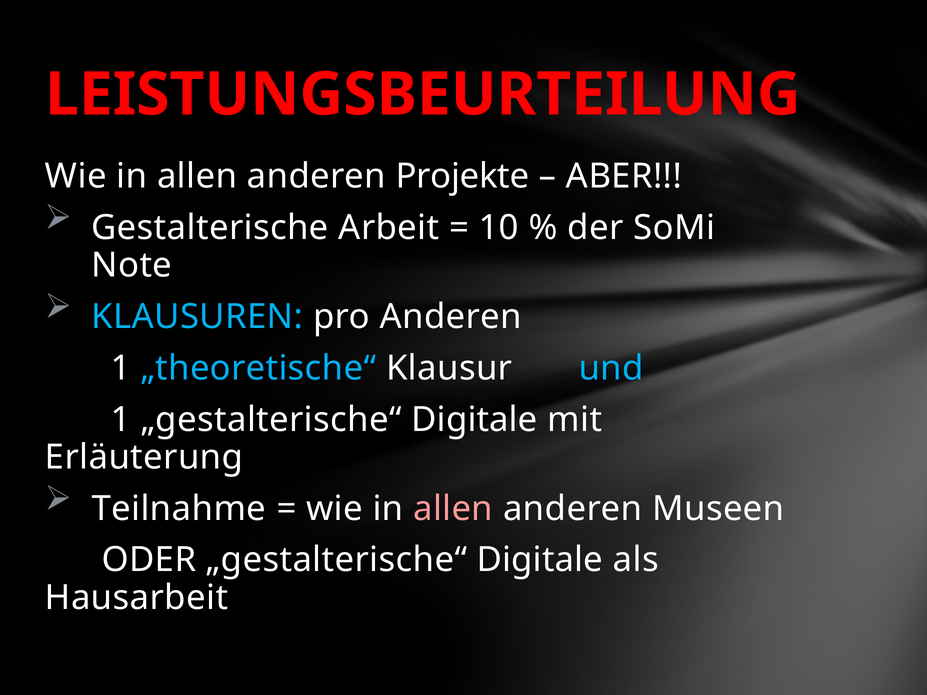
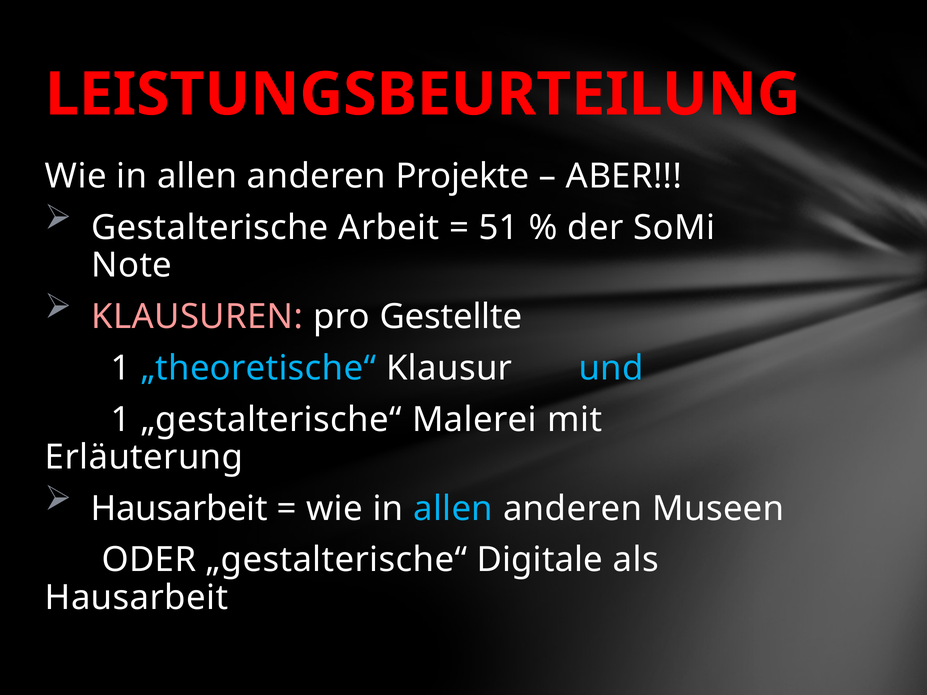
10: 10 -> 51
KLAUSUREN colour: light blue -> pink
pro Anderen: Anderen -> Gestellte
1 „gestalterische“ Digitale: Digitale -> Malerei
Teilnahme at (179, 509): Teilnahme -> Hausarbeit
allen at (453, 509) colour: pink -> light blue
